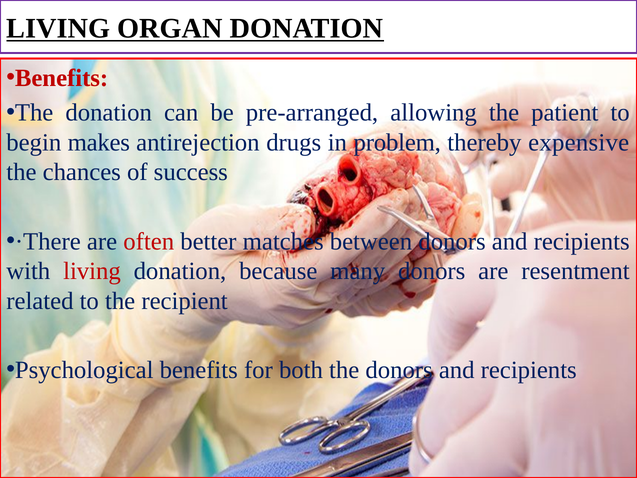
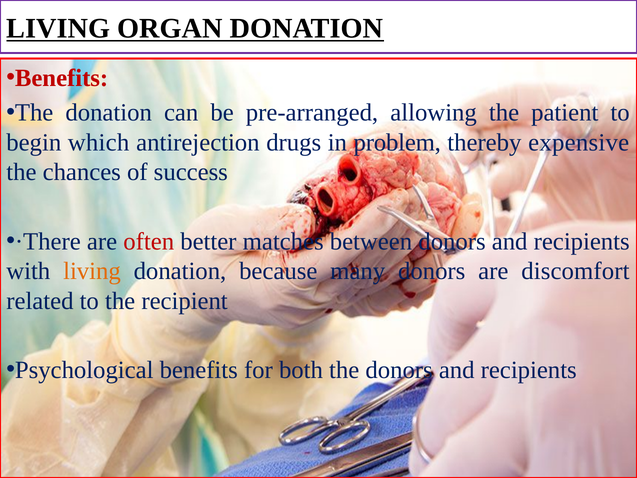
makes: makes -> which
living at (92, 271) colour: red -> orange
resentment: resentment -> discomfort
